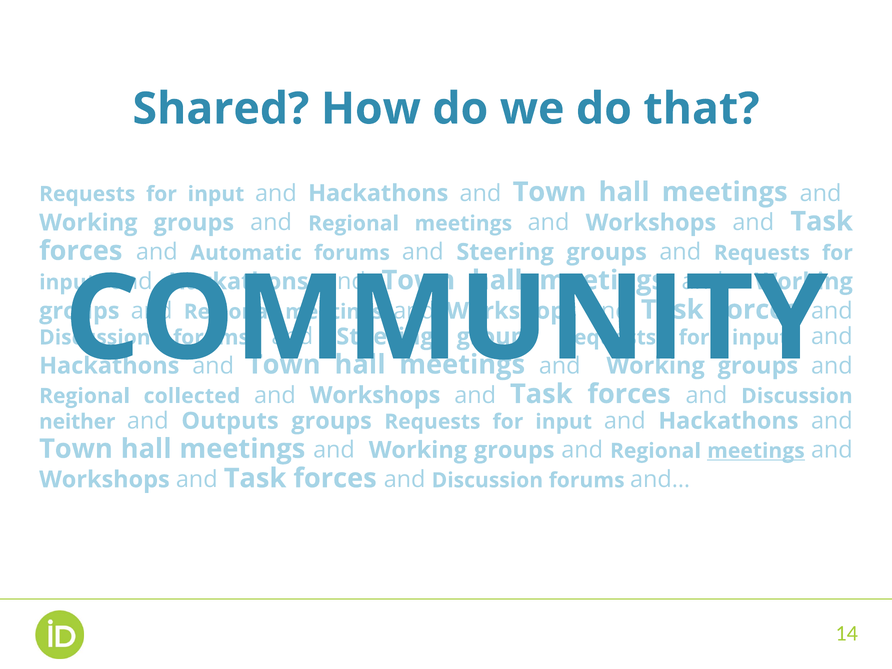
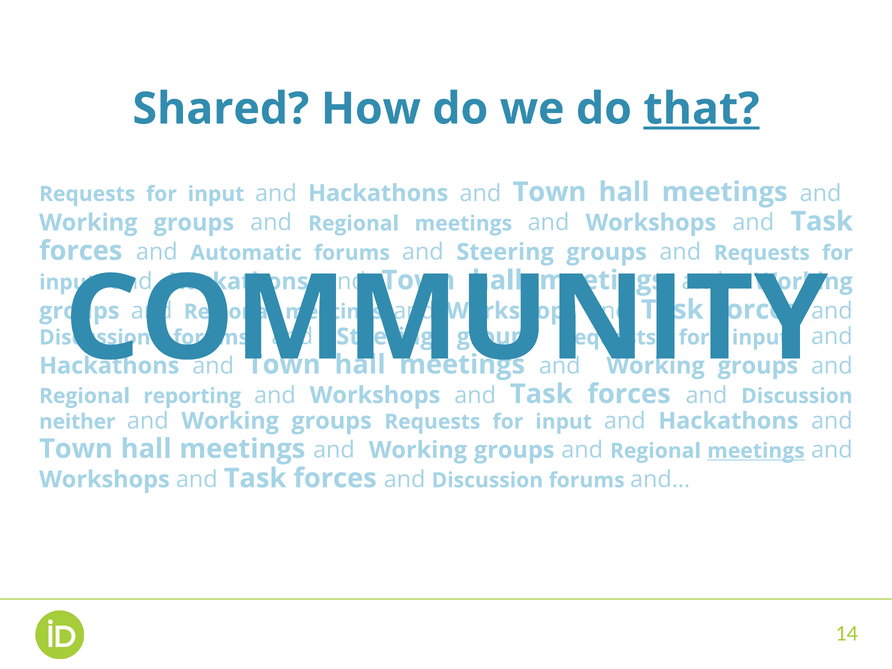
that underline: none -> present
collected: collected -> reporting
Outputs at (230, 421): Outputs -> Working
